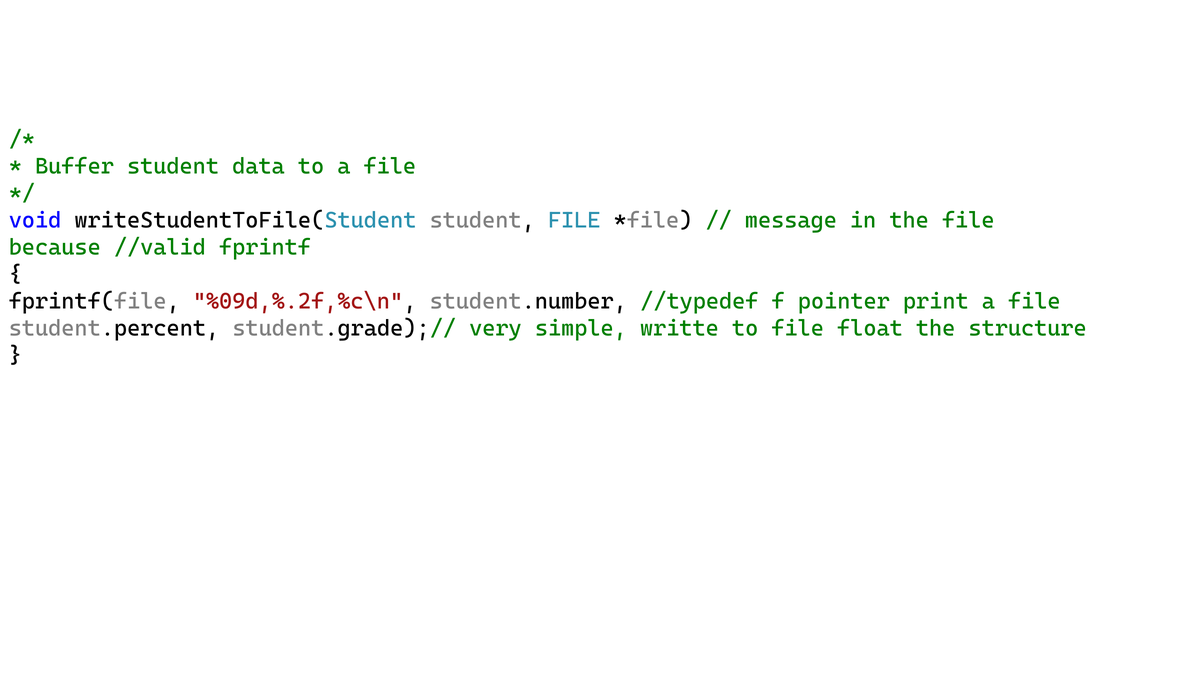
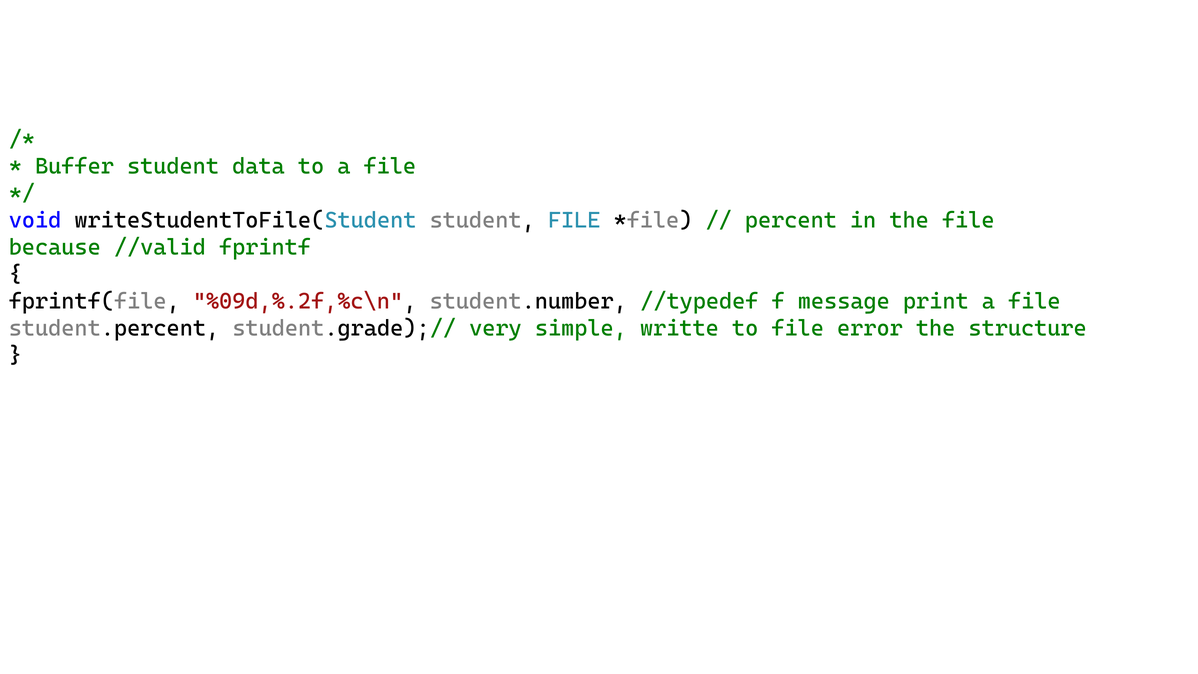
message: message -> percent
pointer: pointer -> message
float: float -> error
